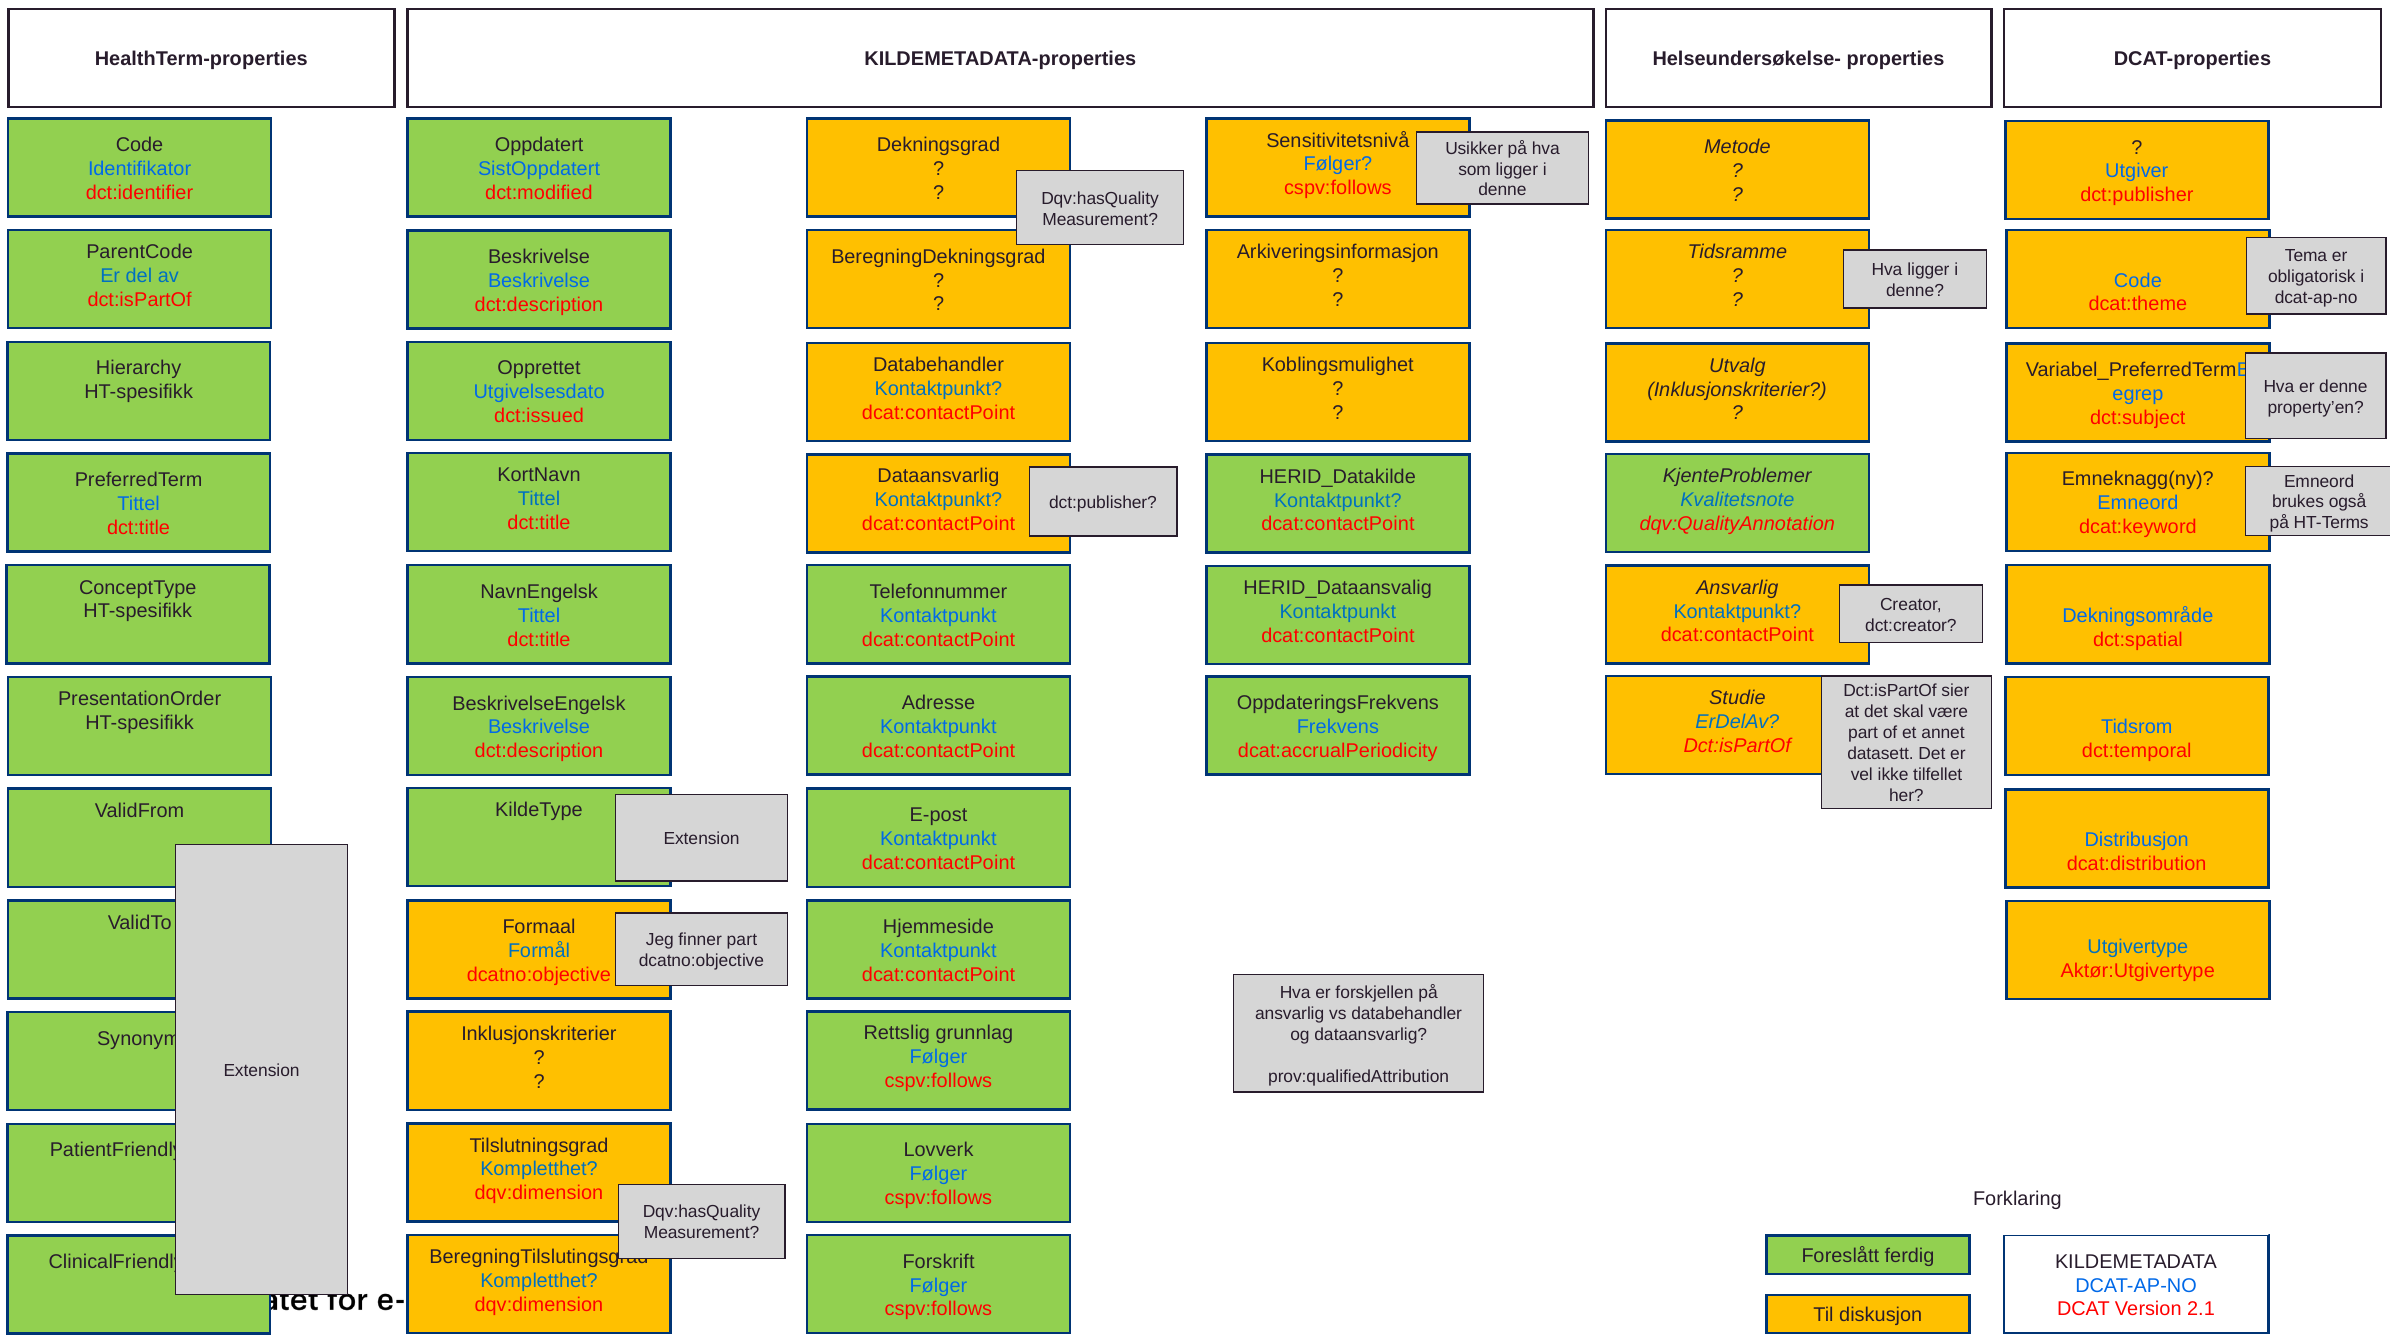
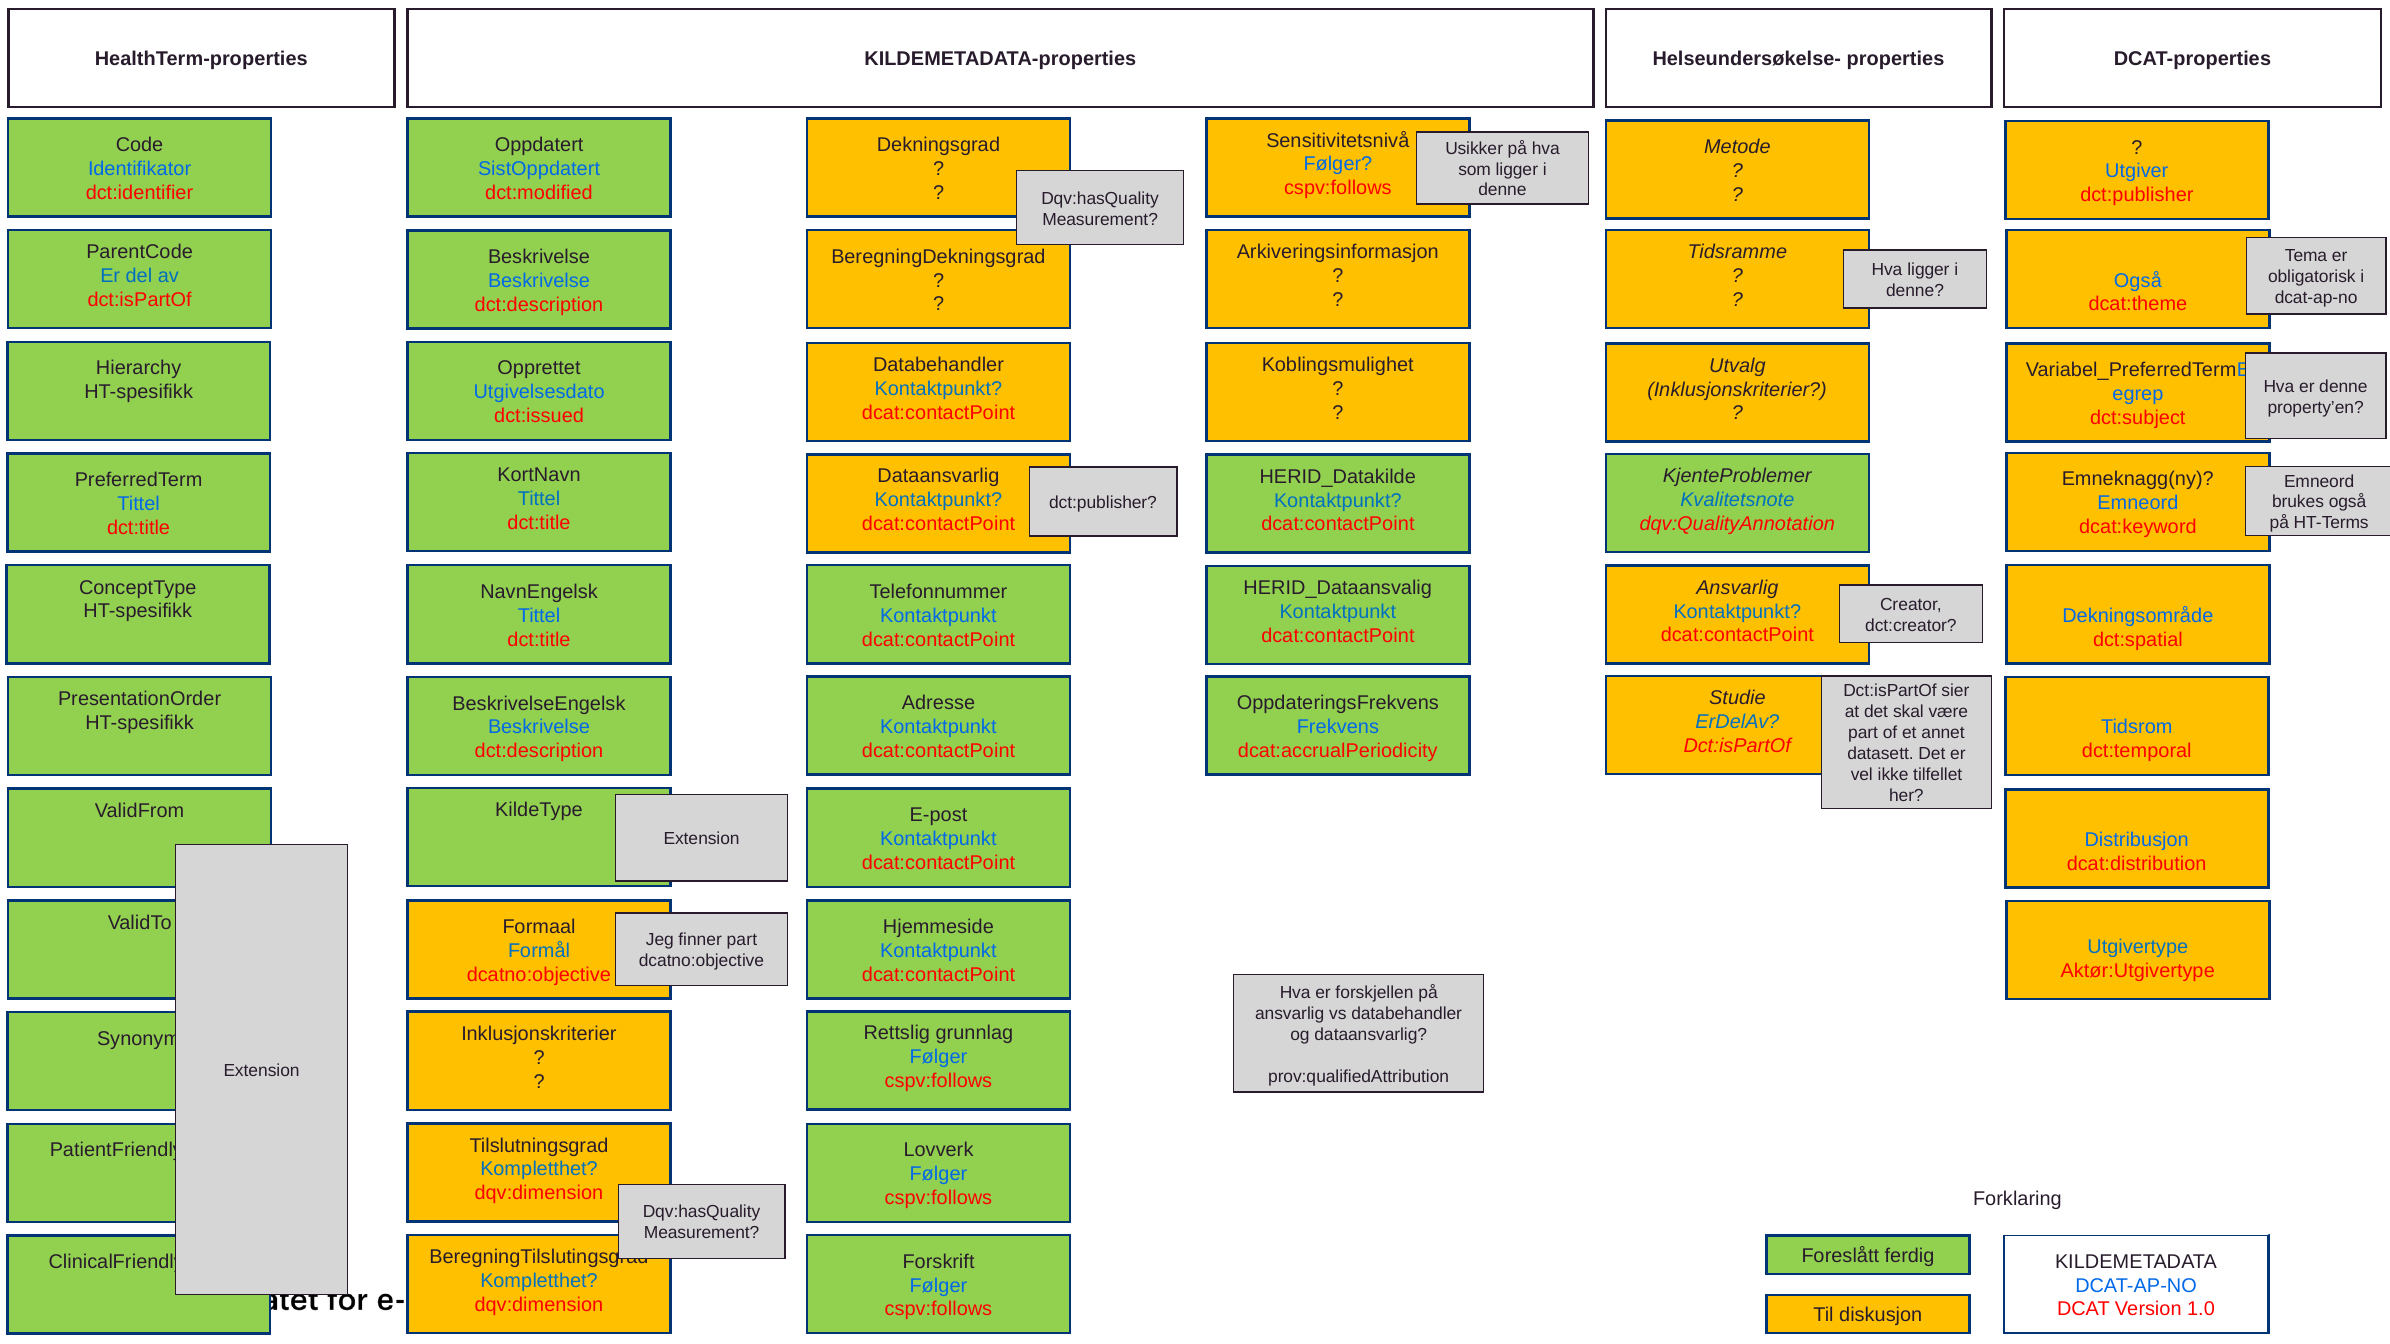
Code at (2138, 281): Code -> Også
2.1: 2.1 -> 1.0
